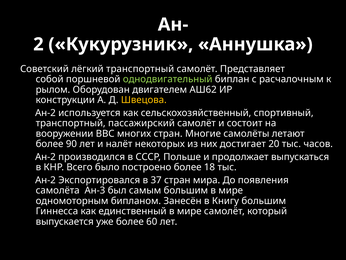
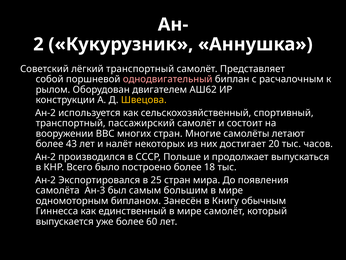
однодвигательный colour: light green -> pink
90: 90 -> 43
37: 37 -> 25
Книгу большим: большим -> обычным
